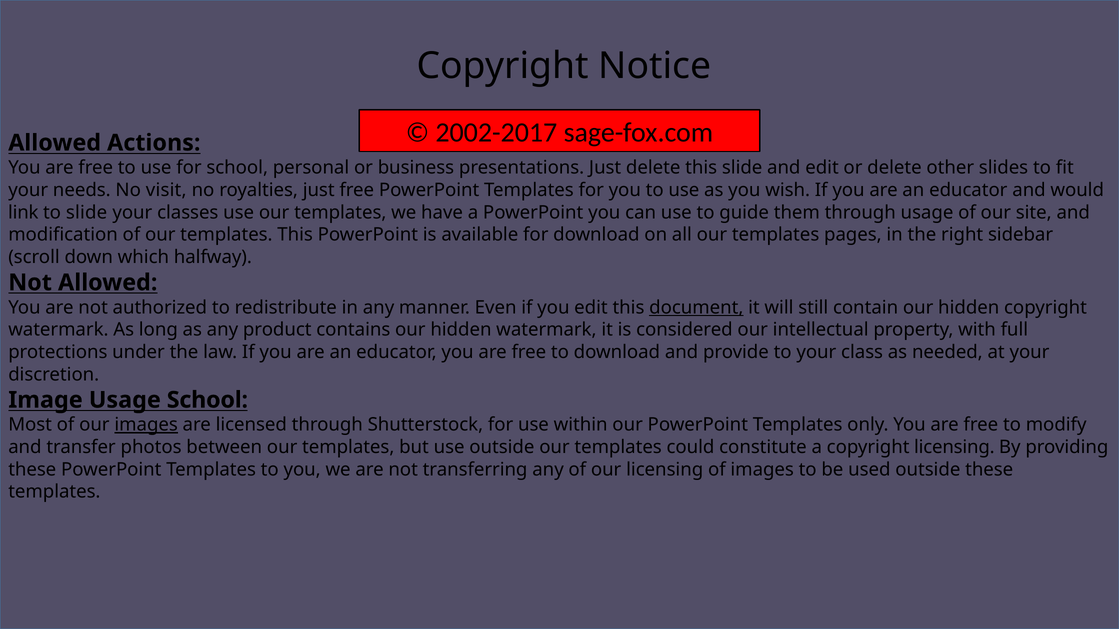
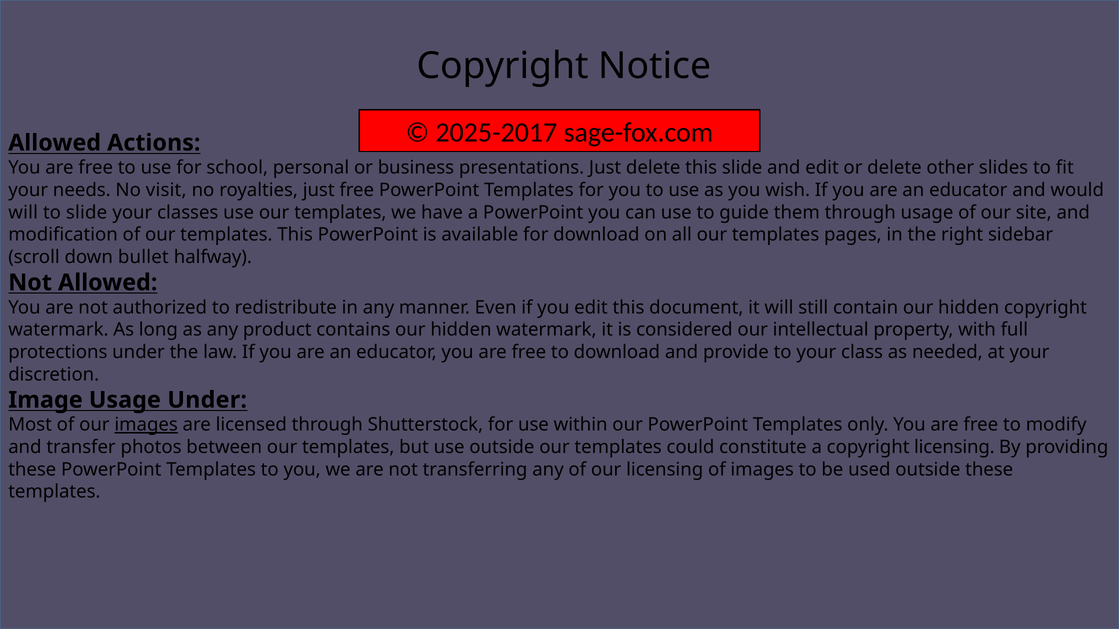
2002-2017: 2002-2017 -> 2025-2017
link at (23, 213): link -> will
which: which -> bullet
document underline: present -> none
Usage School: School -> Under
